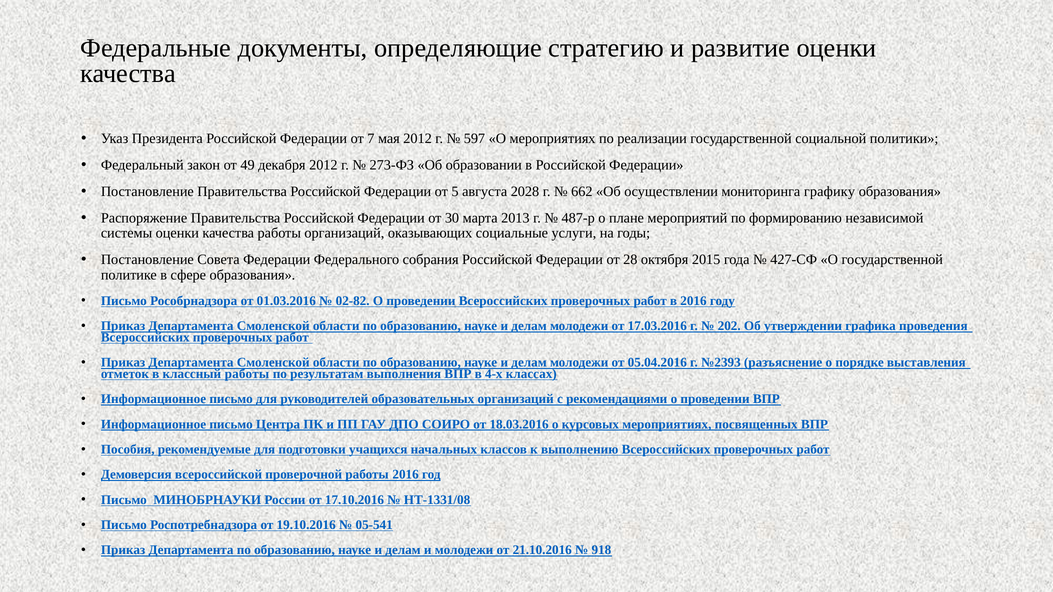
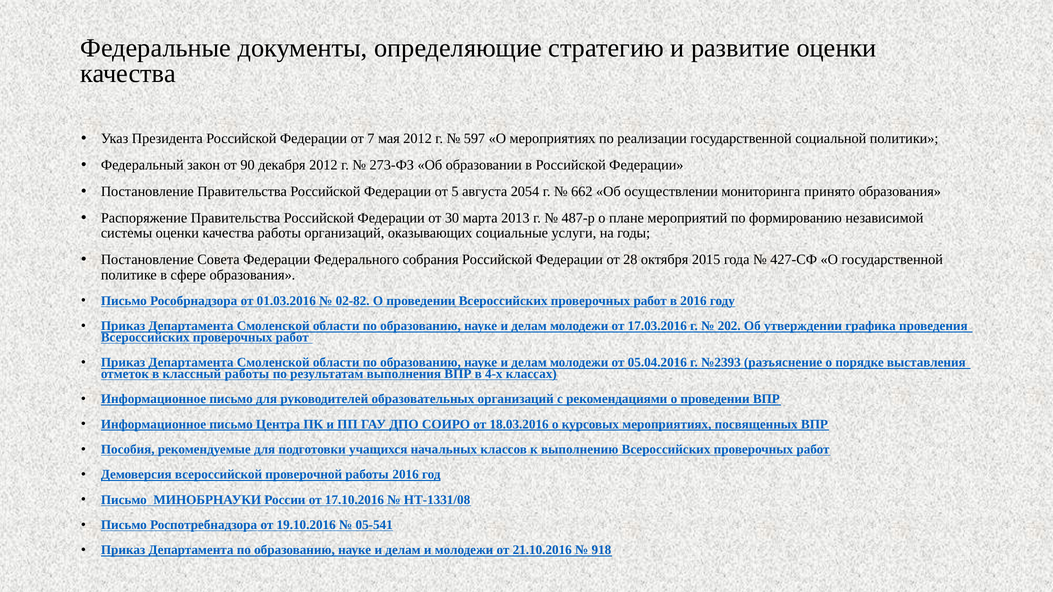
49: 49 -> 90
2028: 2028 -> 2054
графику: графику -> принято
